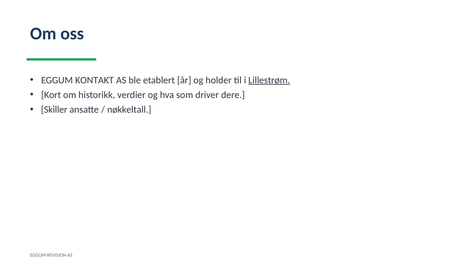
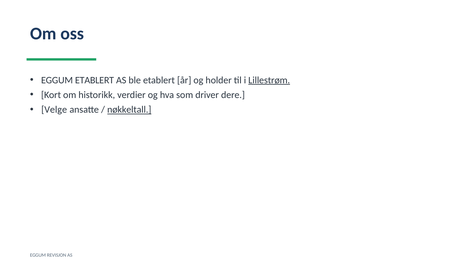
EGGUM KONTAKT: KONTAKT -> ETABLERT
Skiller: Skiller -> Velge
nøkkeltall underline: none -> present
